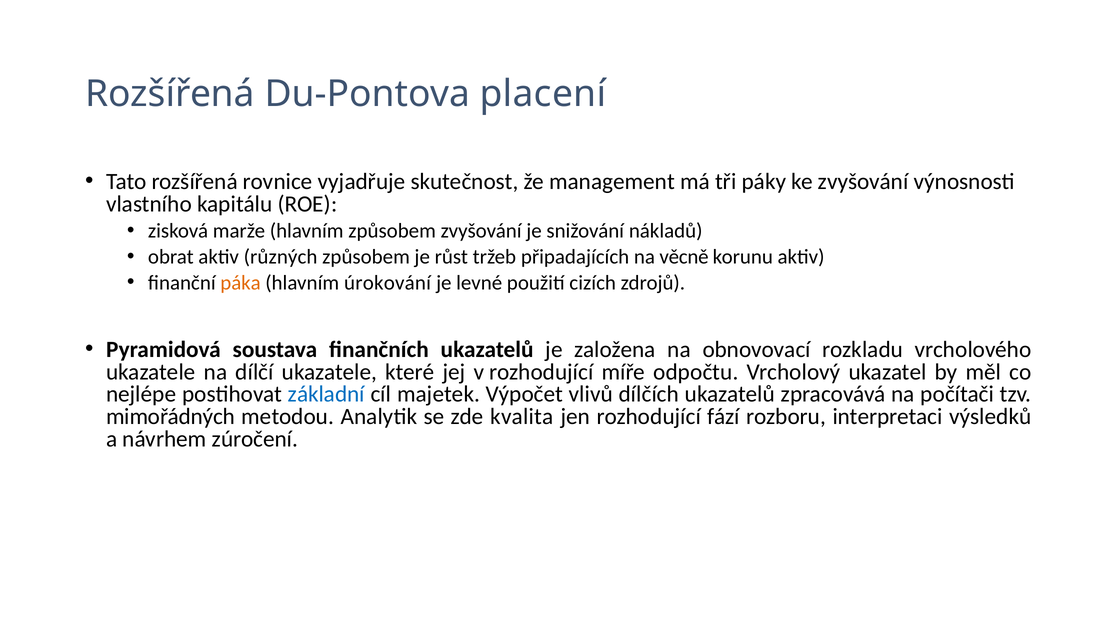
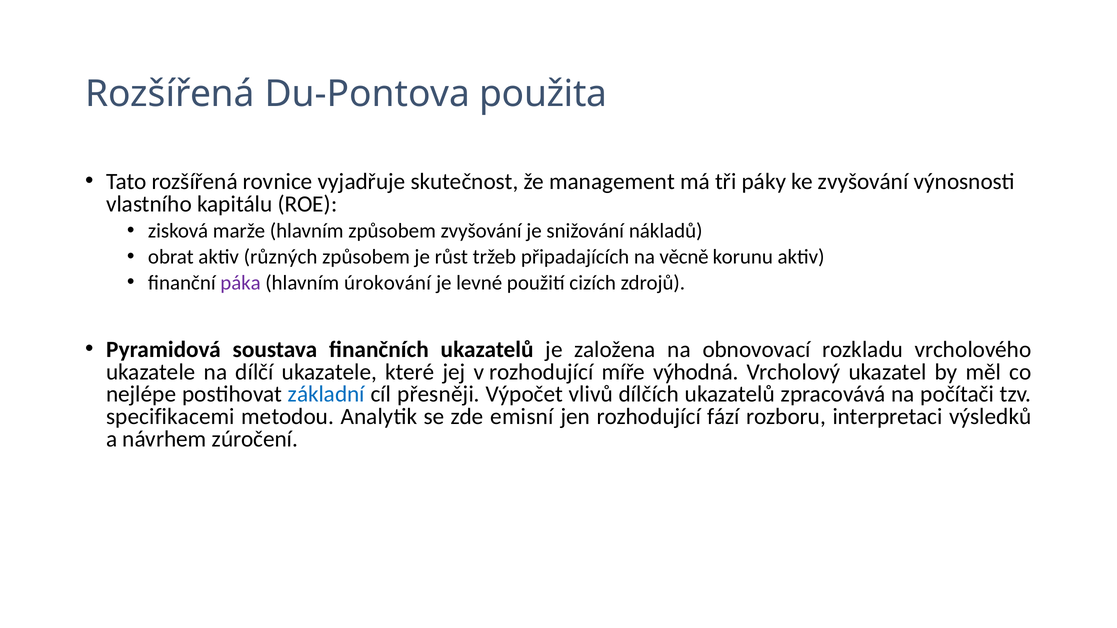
placení: placení -> použita
páka colour: orange -> purple
odpočtu: odpočtu -> výhodná
majetek: majetek -> přesněji
mimořádných: mimořádných -> specifikacemi
kvalita: kvalita -> emisní
